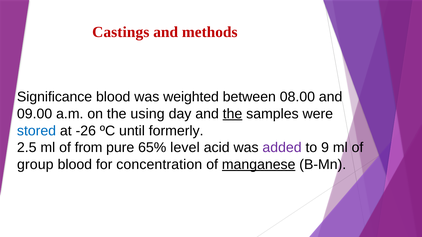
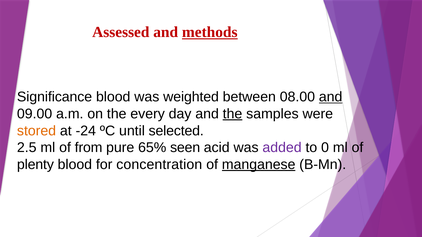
Castings: Castings -> Assessed
methods underline: none -> present
and at (331, 97) underline: none -> present
using: using -> every
stored colour: blue -> orange
-26: -26 -> -24
formerly: formerly -> selected
level: level -> seen
9: 9 -> 0
group: group -> plenty
